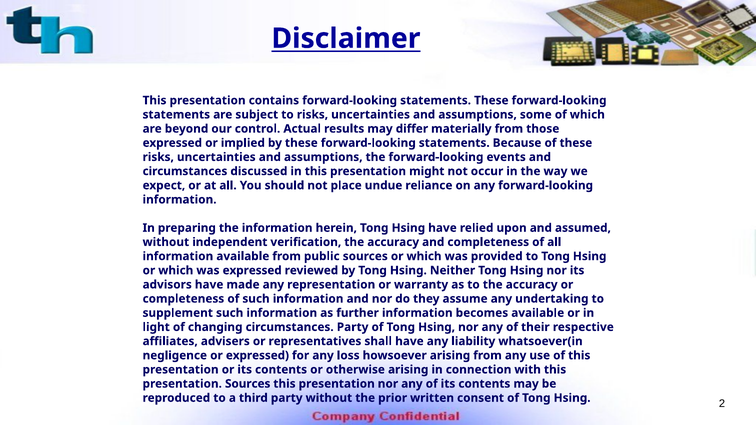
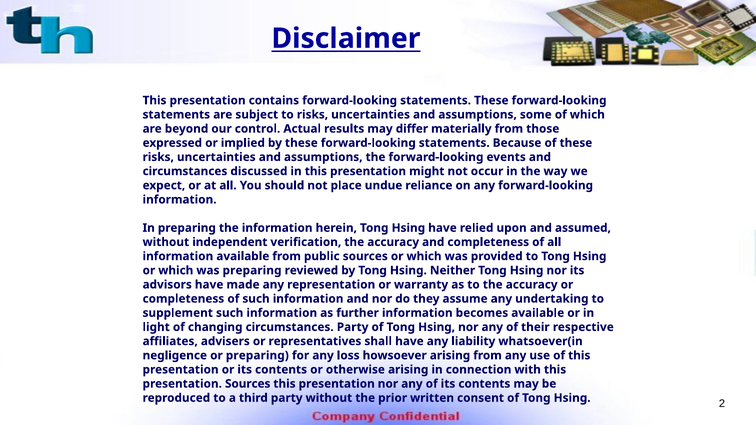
was expressed: expressed -> preparing
or expressed: expressed -> preparing
